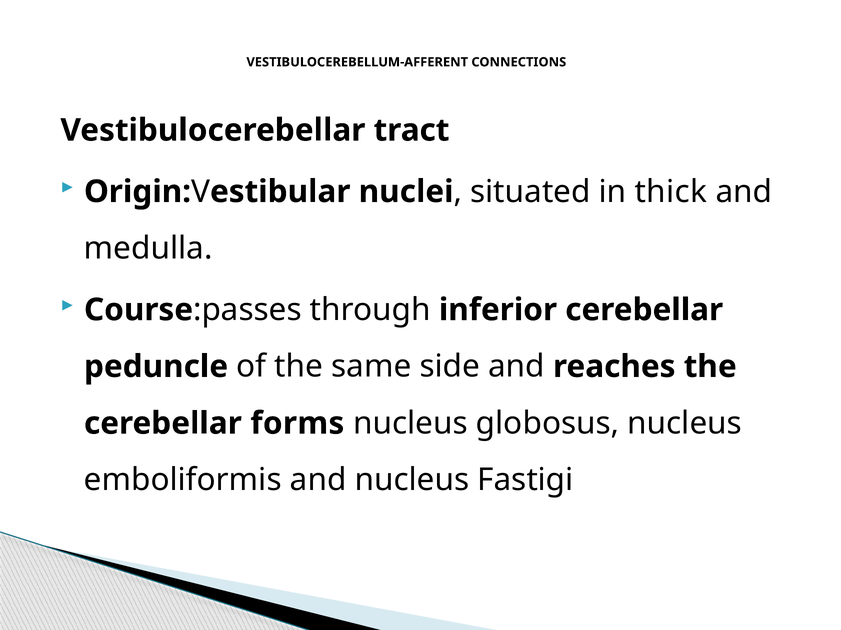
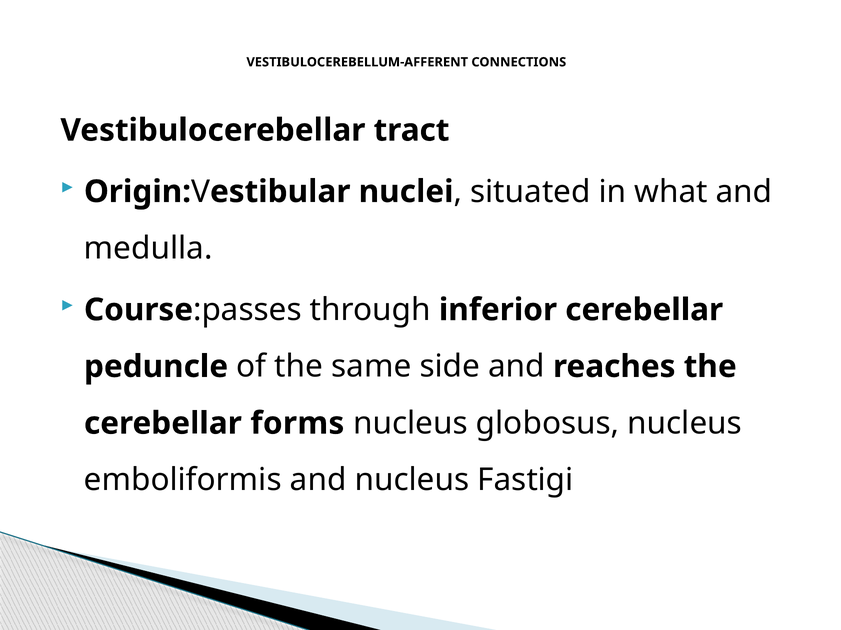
thick: thick -> what
